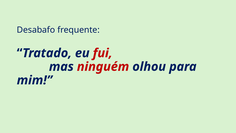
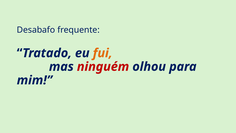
fui colour: red -> orange
